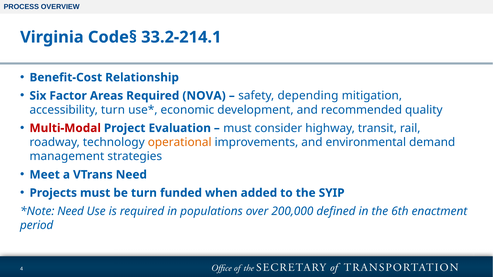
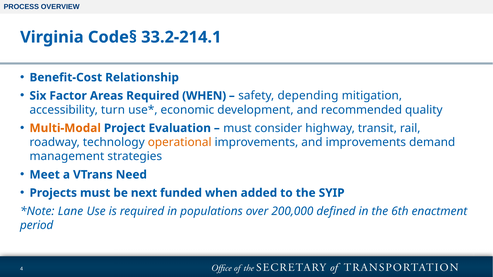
Required NOVA: NOVA -> WHEN
Multi-Modal colour: red -> orange
and environmental: environmental -> improvements
be turn: turn -> next
Need at (71, 211): Need -> Lane
